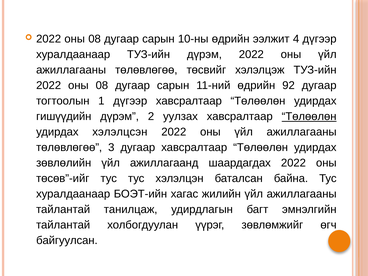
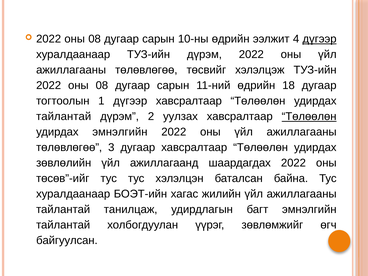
дүгээр at (320, 39) underline: none -> present
92: 92 -> 18
гишүүдийн at (64, 116): гишүүдийн -> тайлантай
удирдах хэлэлцсэн: хэлэлцсэн -> эмнэлгийн
